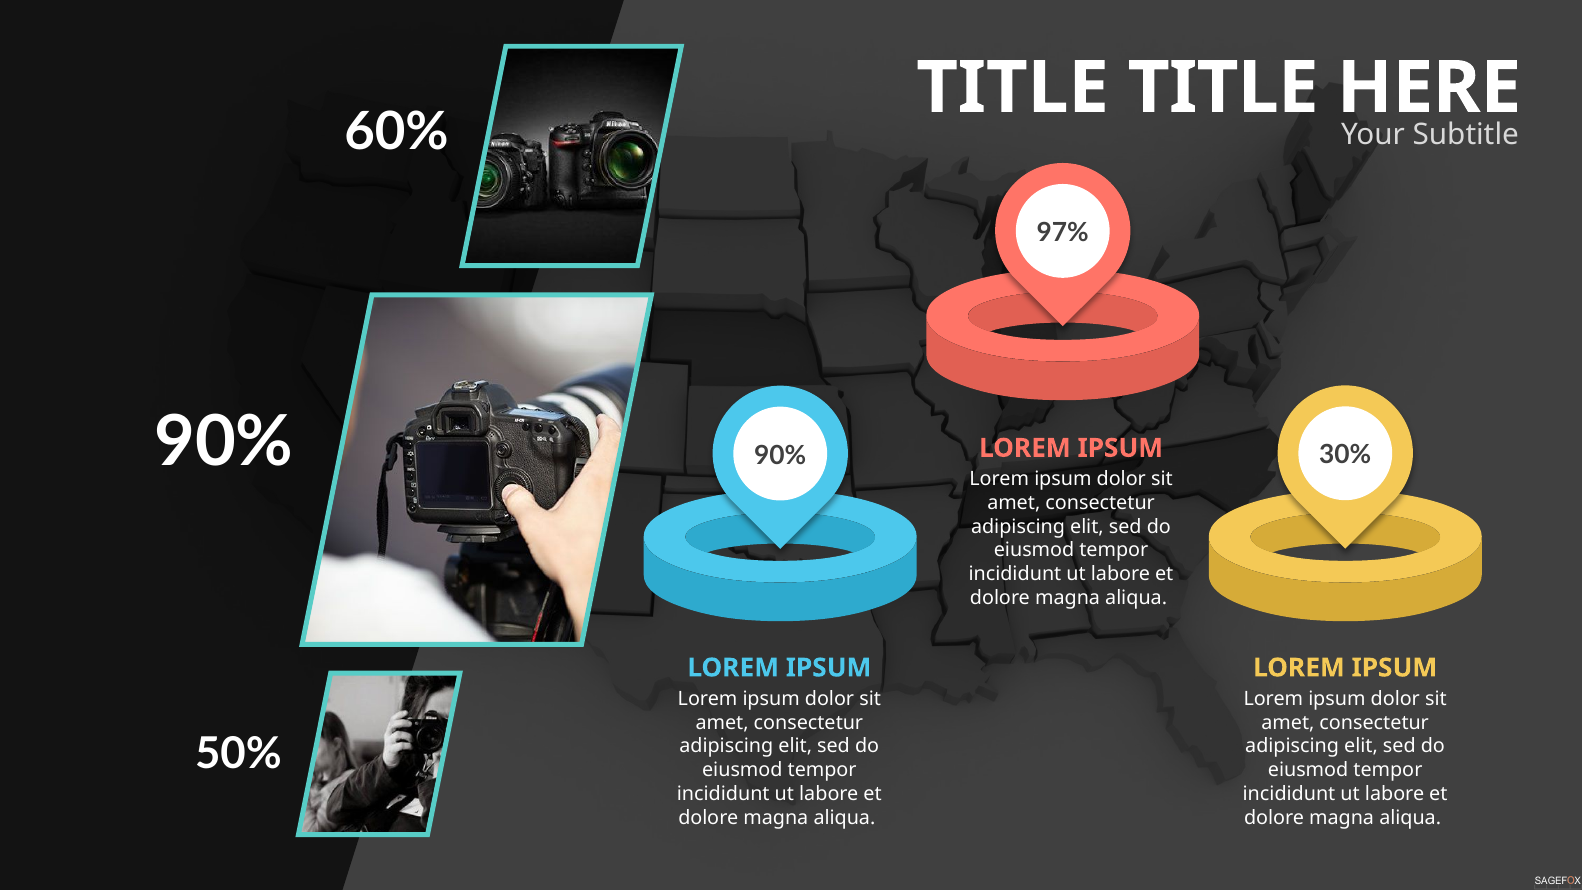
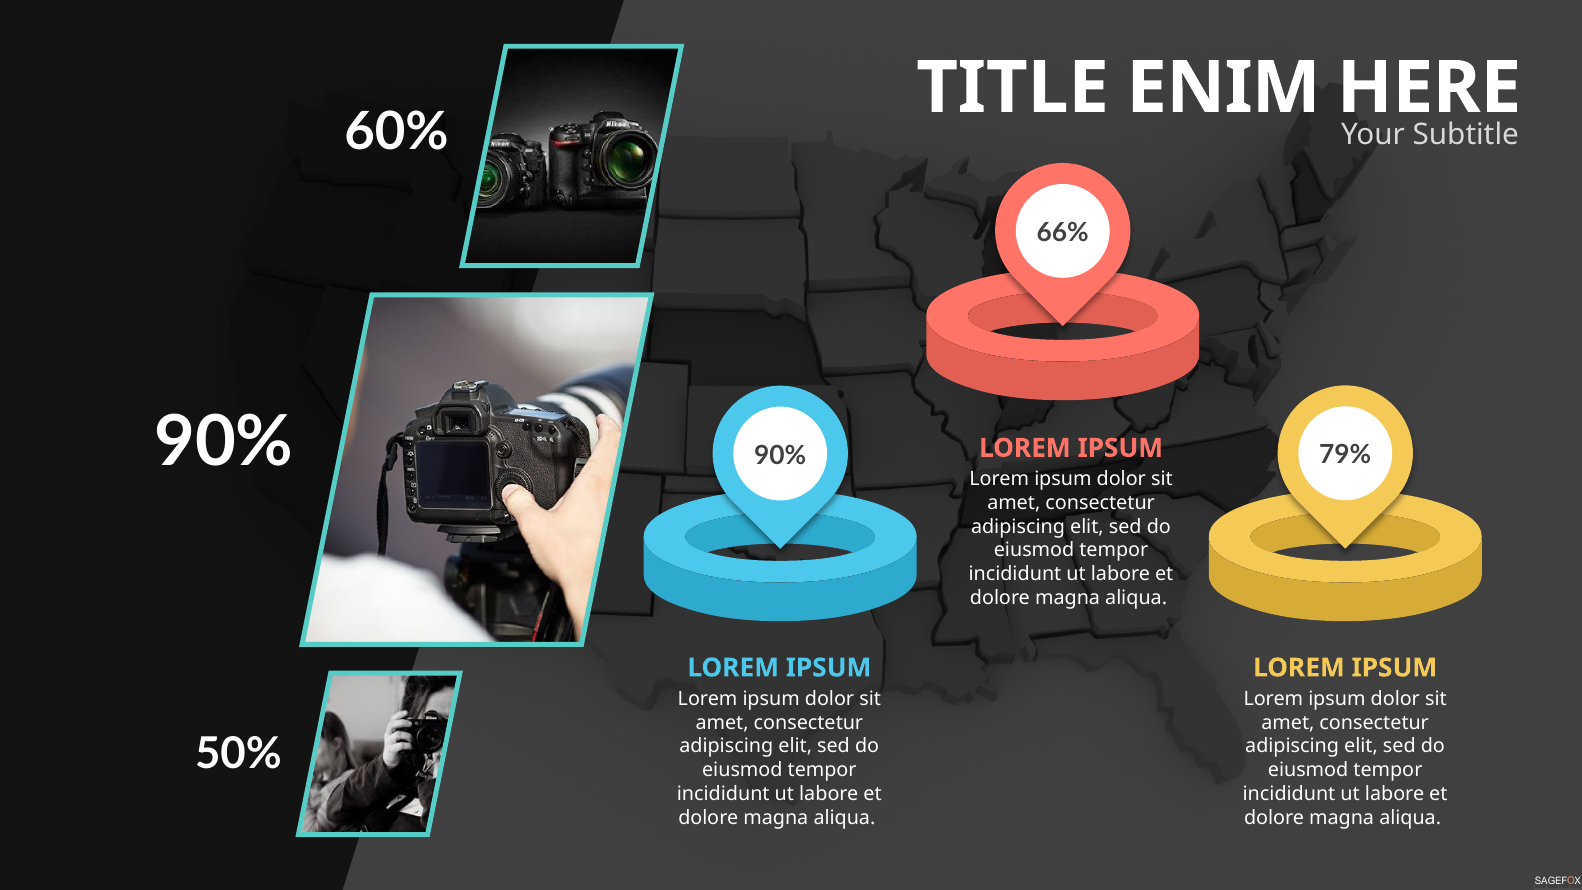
TITLE TITLE: TITLE -> ENIM
97%: 97% -> 66%
30%: 30% -> 79%
